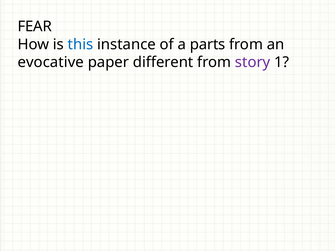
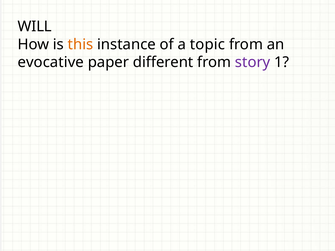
FEAR: FEAR -> WILL
this colour: blue -> orange
parts: parts -> topic
